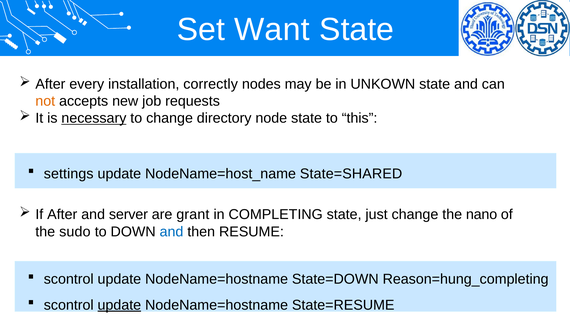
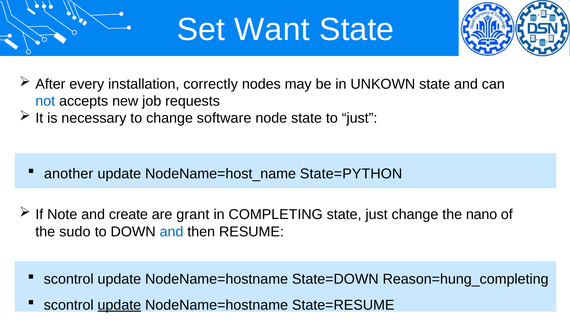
not colour: orange -> blue
necessary underline: present -> none
directory: directory -> software
to this: this -> just
settings: settings -> another
State=SHARED: State=SHARED -> State=PYTHON
If After: After -> Note
server: server -> create
